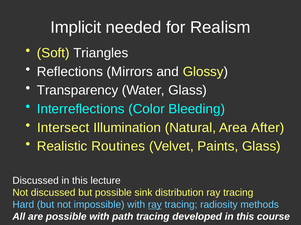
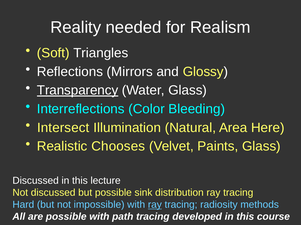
Implicit: Implicit -> Reality
Transparency underline: none -> present
After: After -> Here
Routines: Routines -> Chooses
